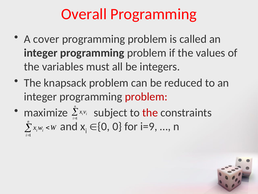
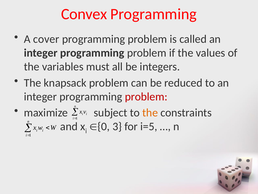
Overall: Overall -> Convex
the at (150, 112) colour: red -> orange
0: 0 -> 3
i=9: i=9 -> i=5
